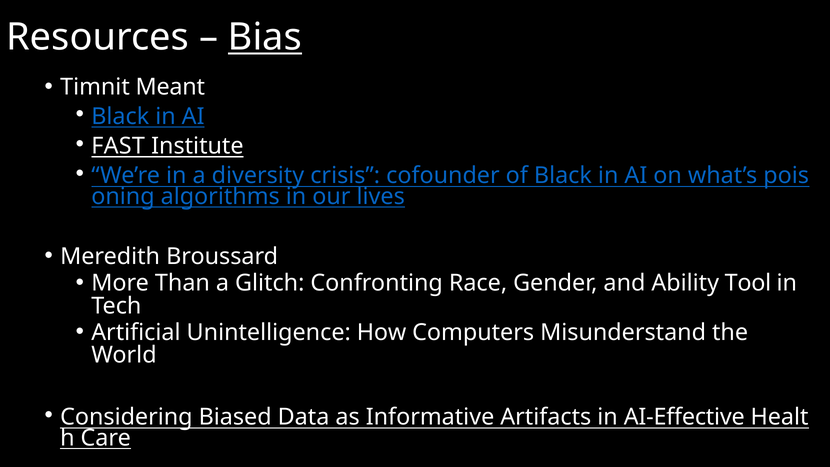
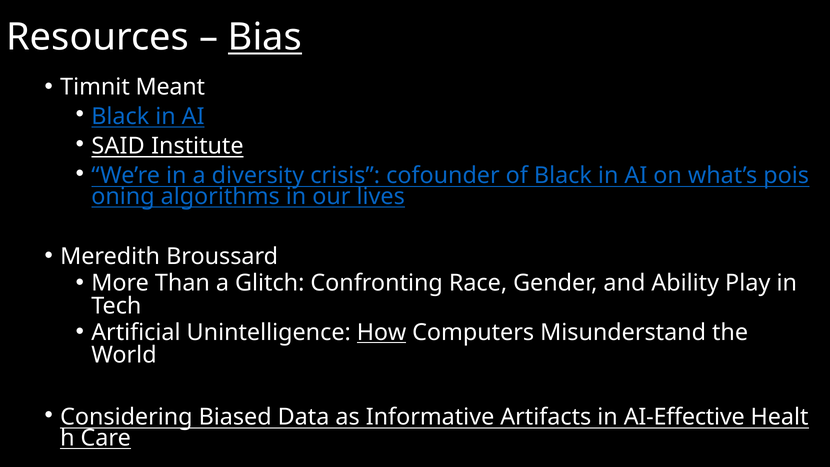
FAST: FAST -> SAID
Tool: Tool -> Play
How underline: none -> present
